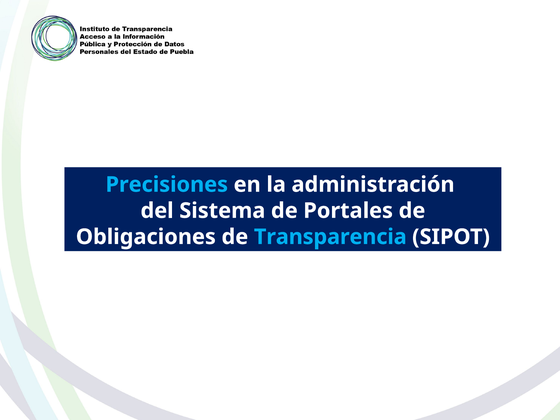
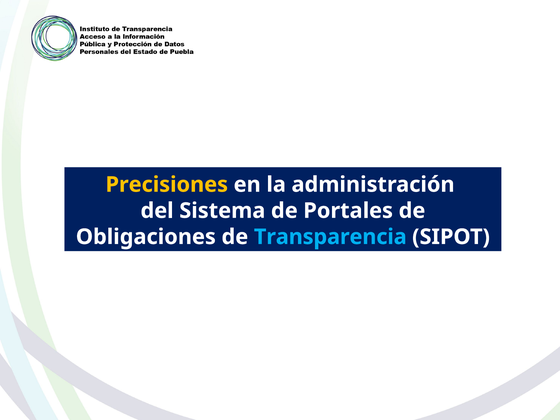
Precisiones colour: light blue -> yellow
